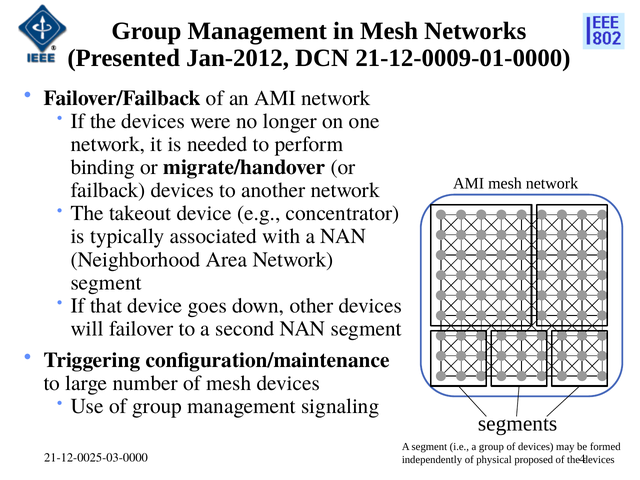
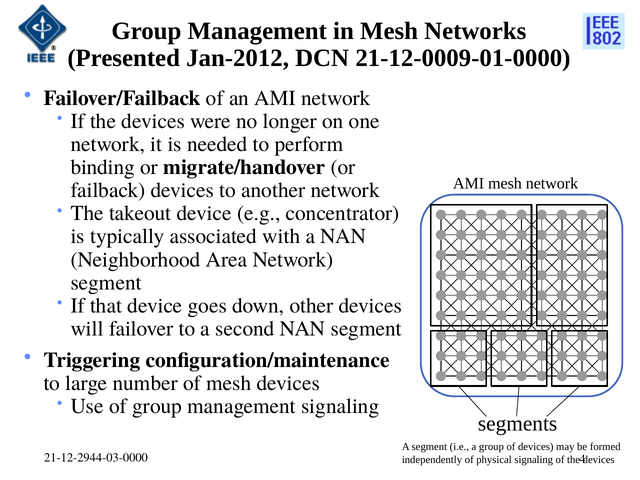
21-12-0025-03-0000: 21-12-0025-03-0000 -> 21-12-2944-03-0000
physical proposed: proposed -> signaling
